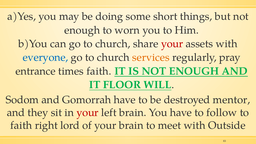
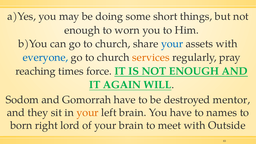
your at (172, 44) colour: red -> blue
entrance: entrance -> reaching
times faith: faith -> force
FLOOR: FLOOR -> AGAIN
your at (88, 113) colour: red -> orange
follow: follow -> names
faith at (21, 125): faith -> born
